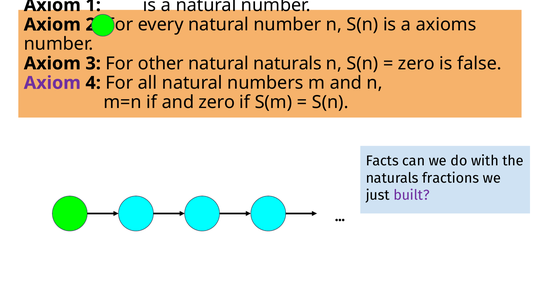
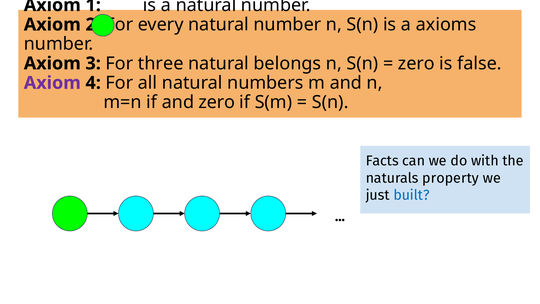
other: other -> three
natural naturals: naturals -> belongs
fractions: fractions -> property
built colour: purple -> blue
